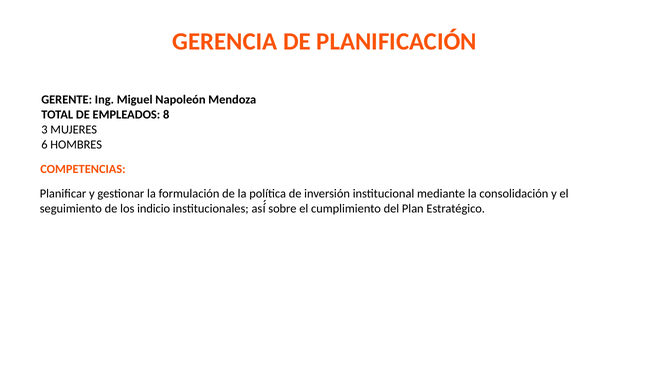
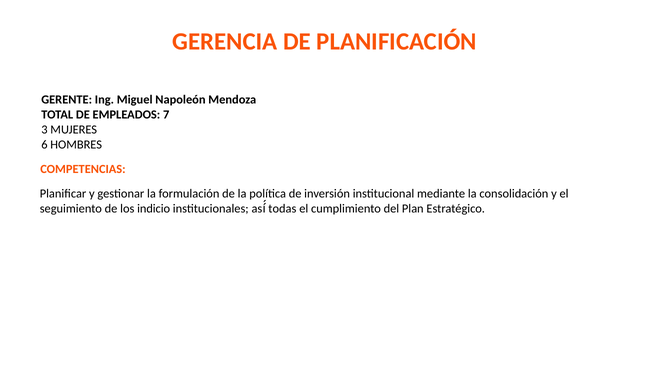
8: 8 -> 7
sobre: sobre -> todas
